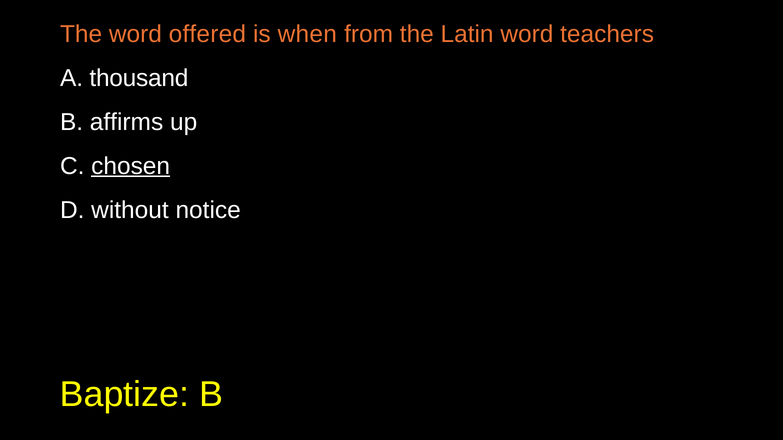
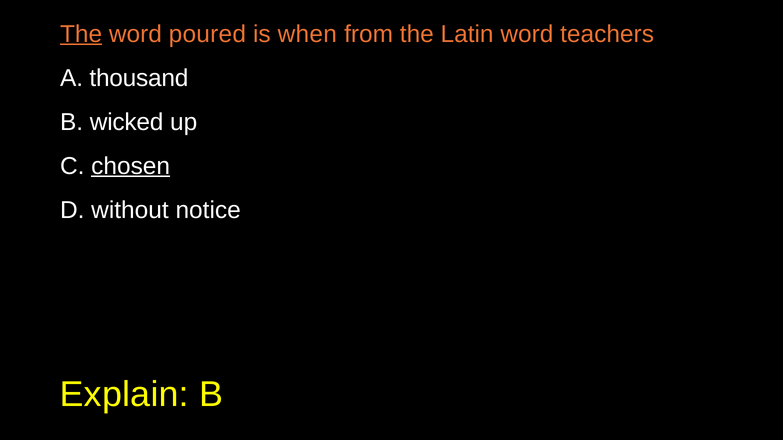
The at (81, 34) underline: none -> present
offered: offered -> poured
affirms: affirms -> wicked
Baptize: Baptize -> Explain
